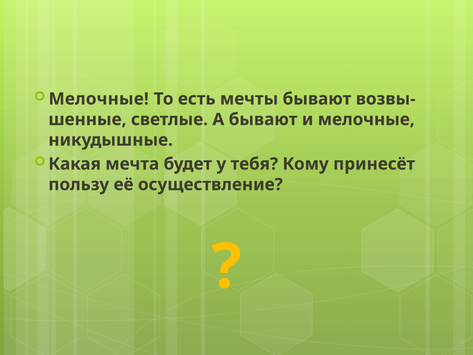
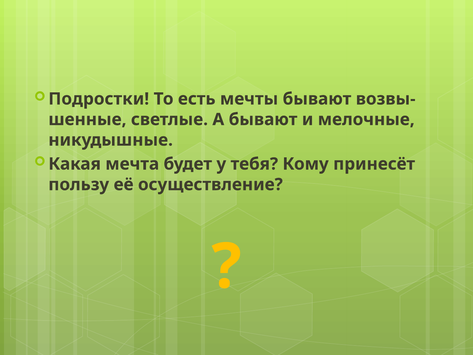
Мелочные at (99, 99): Мелочные -> Подростки
